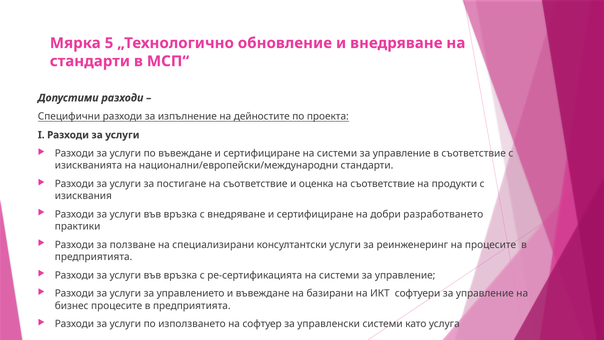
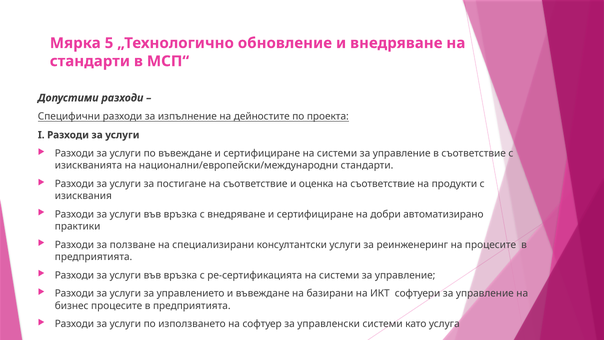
разработването: разработването -> автоматизирано
